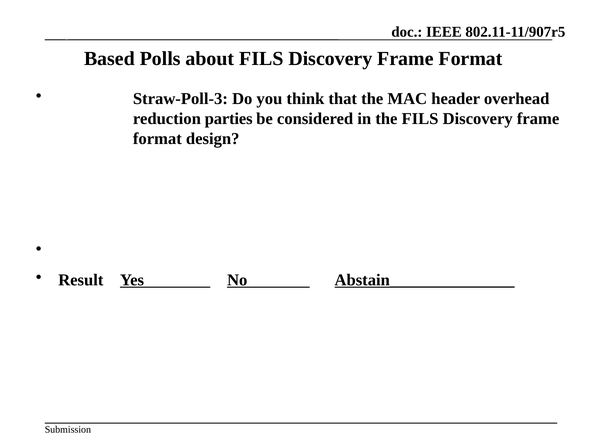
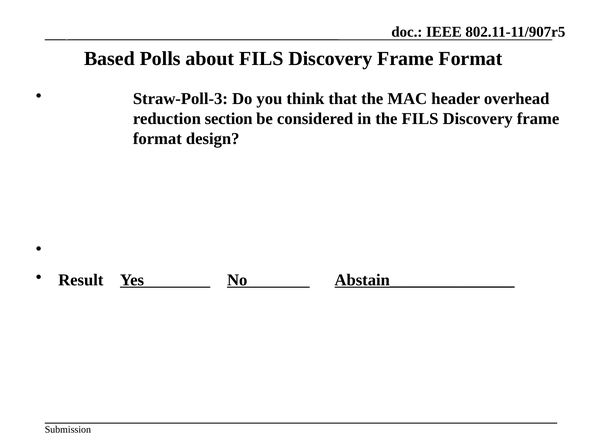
parties: parties -> section
